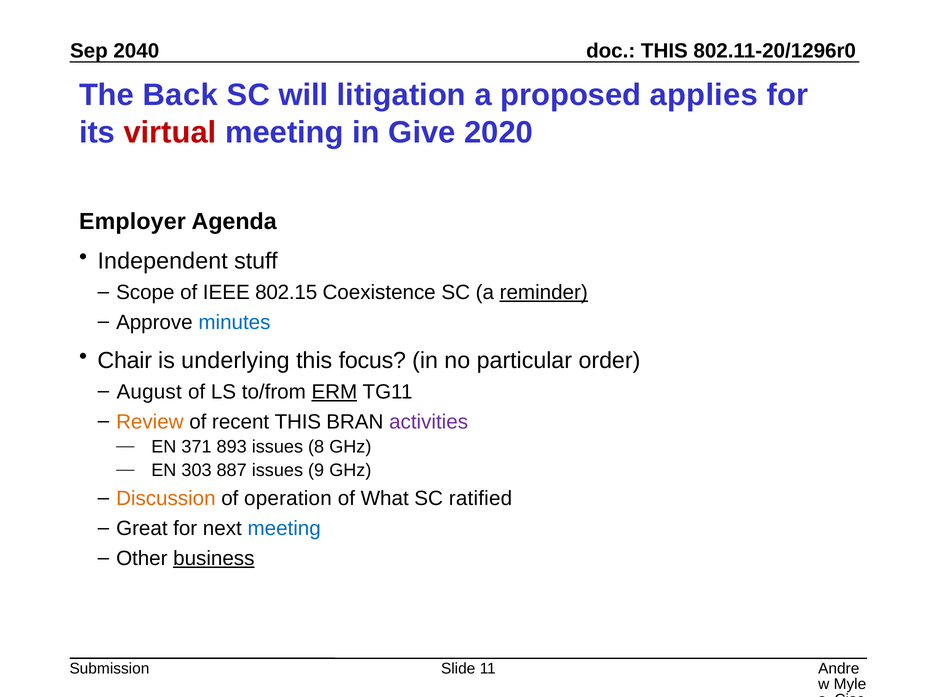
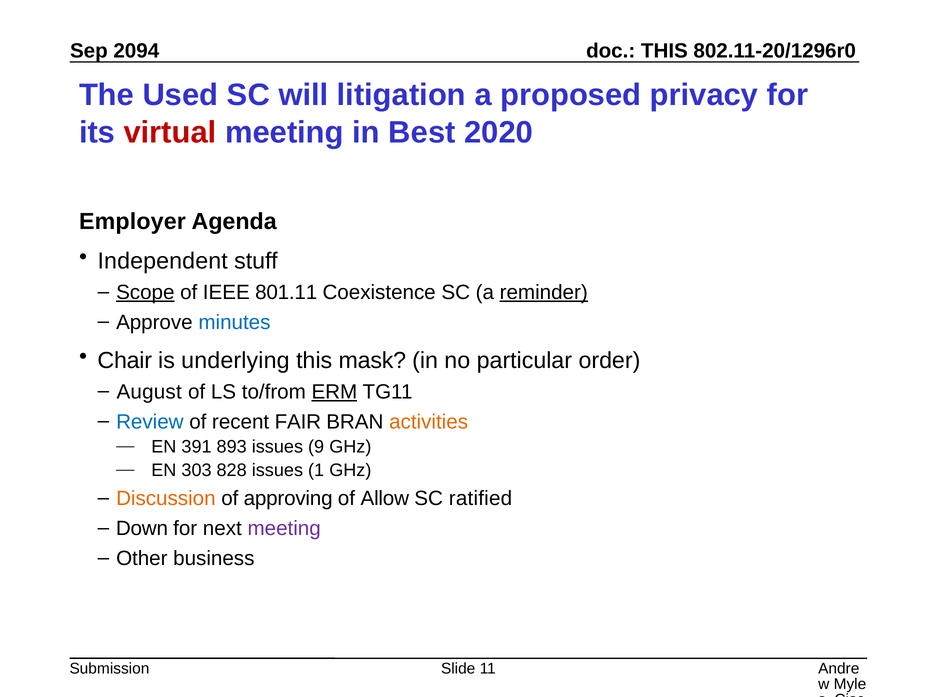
2040: 2040 -> 2094
Back: Back -> Used
applies: applies -> privacy
Give: Give -> Best
Scope underline: none -> present
802.15: 802.15 -> 801.11
focus: focus -> mask
Review colour: orange -> blue
recent THIS: THIS -> FAIR
activities colour: purple -> orange
371: 371 -> 391
8: 8 -> 9
887: 887 -> 828
9: 9 -> 1
operation: operation -> approving
What: What -> Allow
Great: Great -> Down
meeting at (284, 528) colour: blue -> purple
business underline: present -> none
